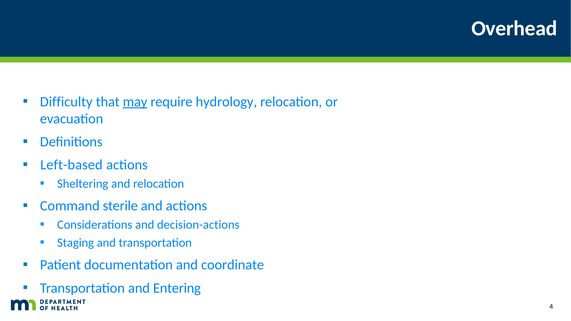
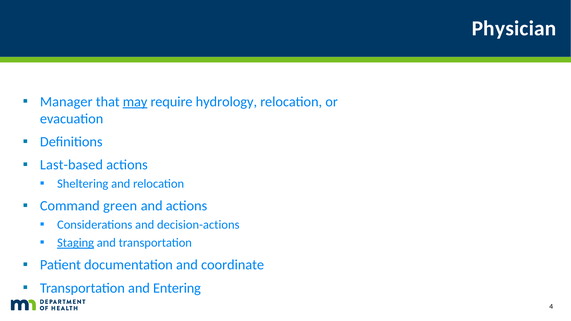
Overhead: Overhead -> Physician
Difficulty: Difficulty -> Manager
Left-based: Left-based -> Last-based
sterile: sterile -> green
Staging underline: none -> present
